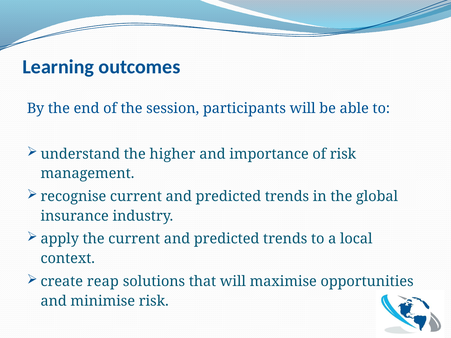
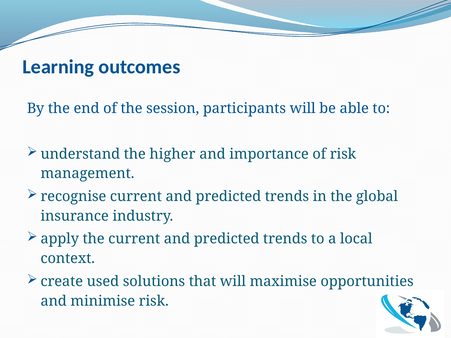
reap: reap -> used
